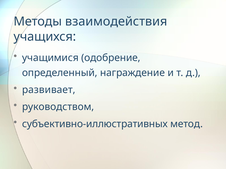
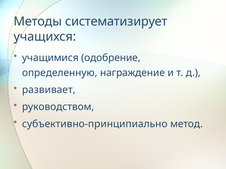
взаимодействия: взаимодействия -> систематизирует
определенный: определенный -> определенную
субъективно-иллюстративных: субъективно-иллюстративных -> субъективно-принципиально
